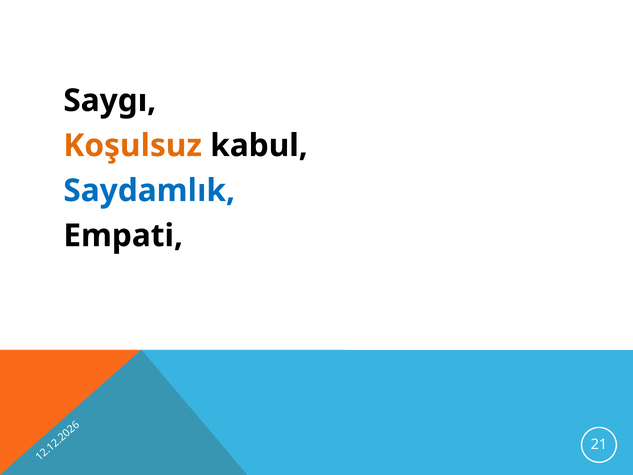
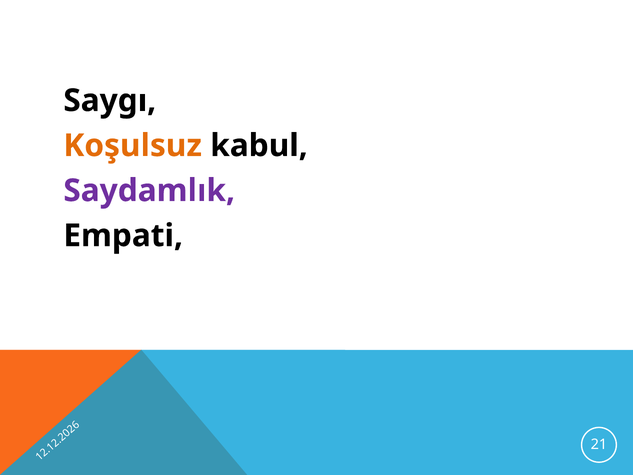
Saydamlık colour: blue -> purple
